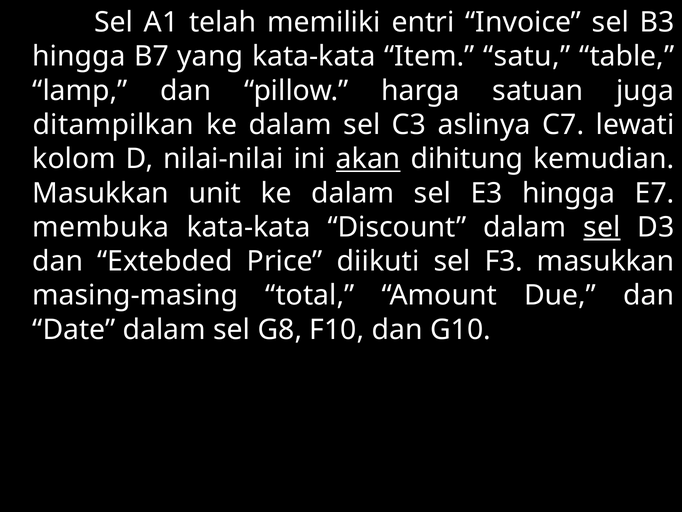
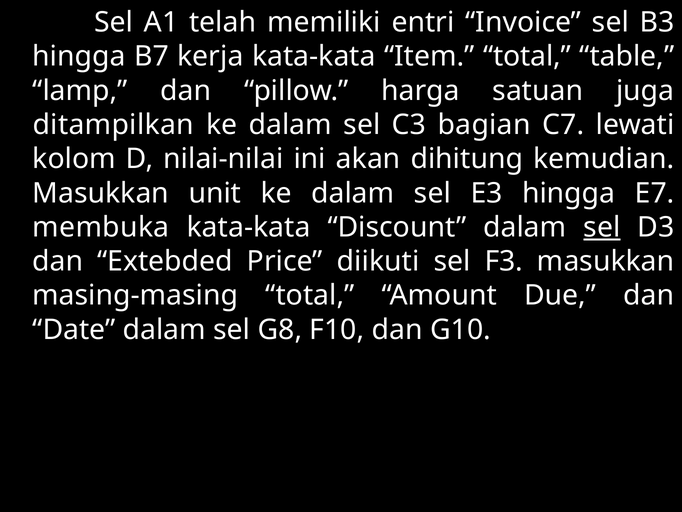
yang: yang -> kerja
Item satu: satu -> total
aslinya: aslinya -> bagian
akan underline: present -> none
